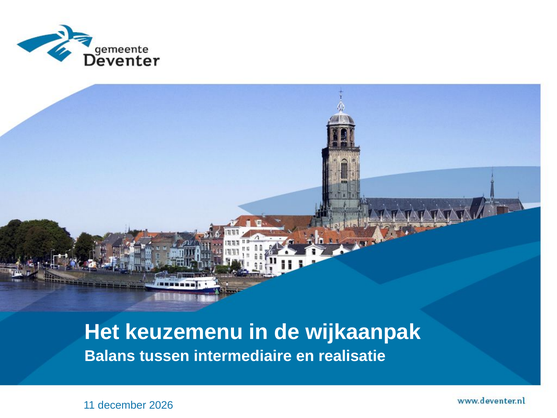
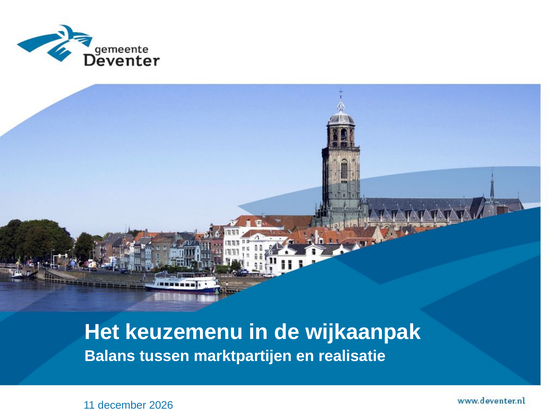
intermediaire: intermediaire -> marktpartijen
